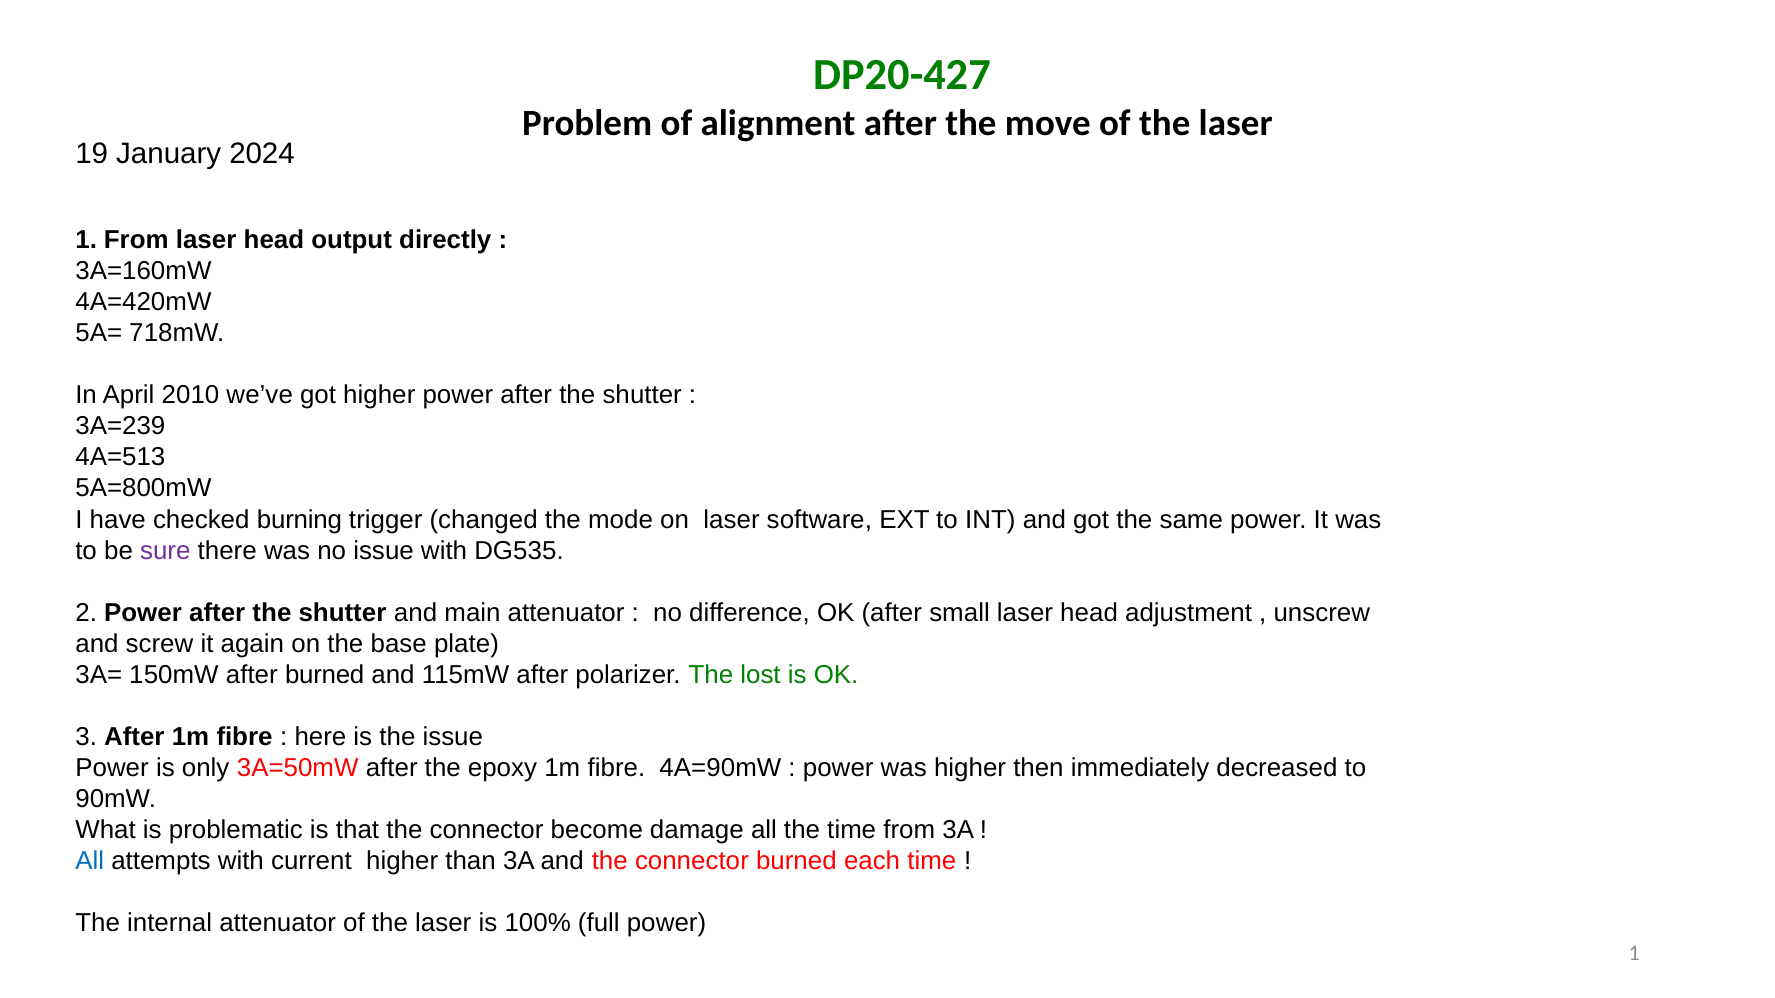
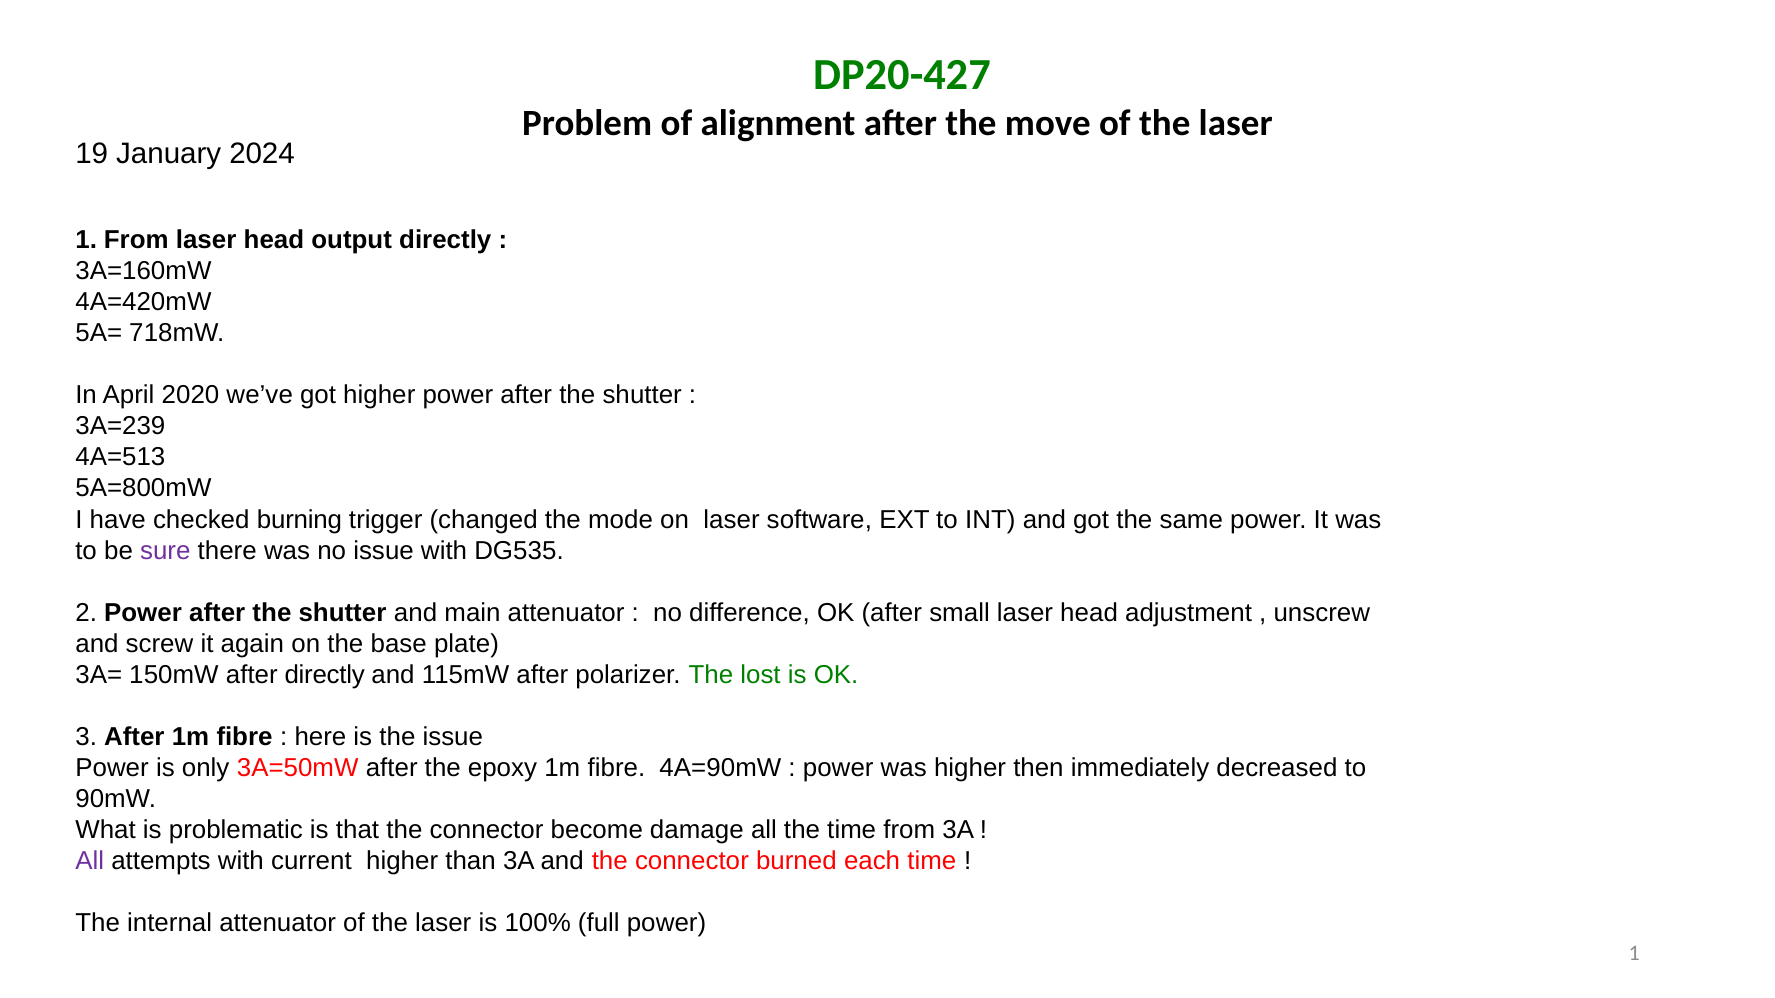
2010: 2010 -> 2020
after burned: burned -> directly
All at (90, 862) colour: blue -> purple
